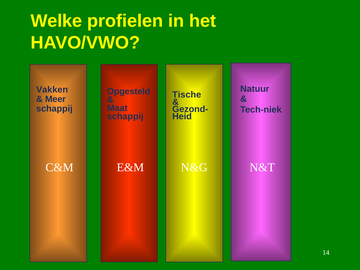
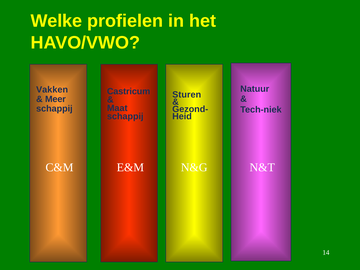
Opgesteld: Opgesteld -> Castricum
Tische: Tische -> Sturen
